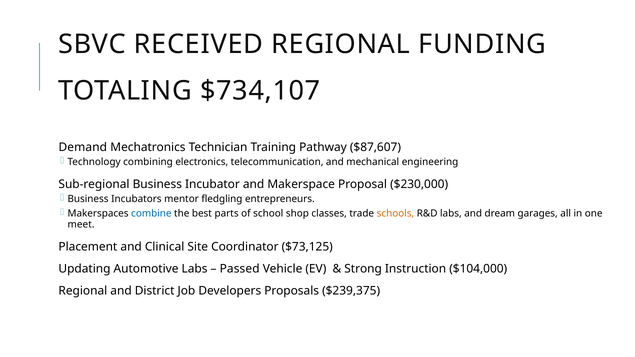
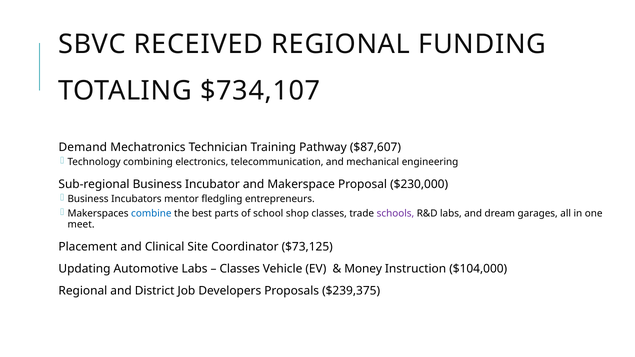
schools colour: orange -> purple
Passed at (240, 269): Passed -> Classes
Strong: Strong -> Money
